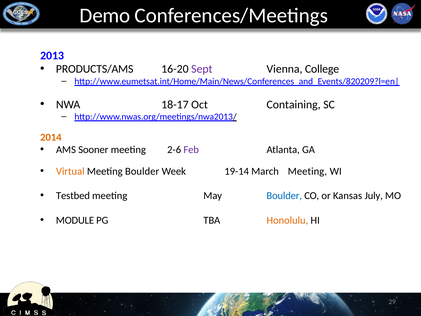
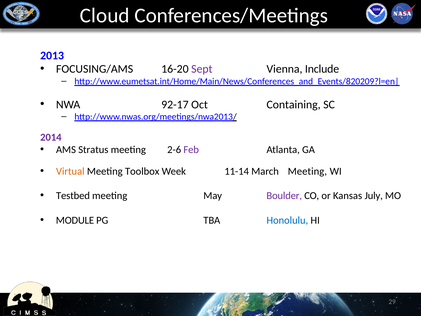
Demo: Demo -> Cloud
PRODUCTS/AMS: PRODUCTS/AMS -> FOCUSING/AMS
College: College -> Include
18-17: 18-17 -> 92-17
2014 colour: orange -> purple
Sooner: Sooner -> Stratus
Meeting Boulder: Boulder -> Toolbox
19-14: 19-14 -> 11-14
Boulder at (284, 196) colour: blue -> purple
Honolulu colour: orange -> blue
